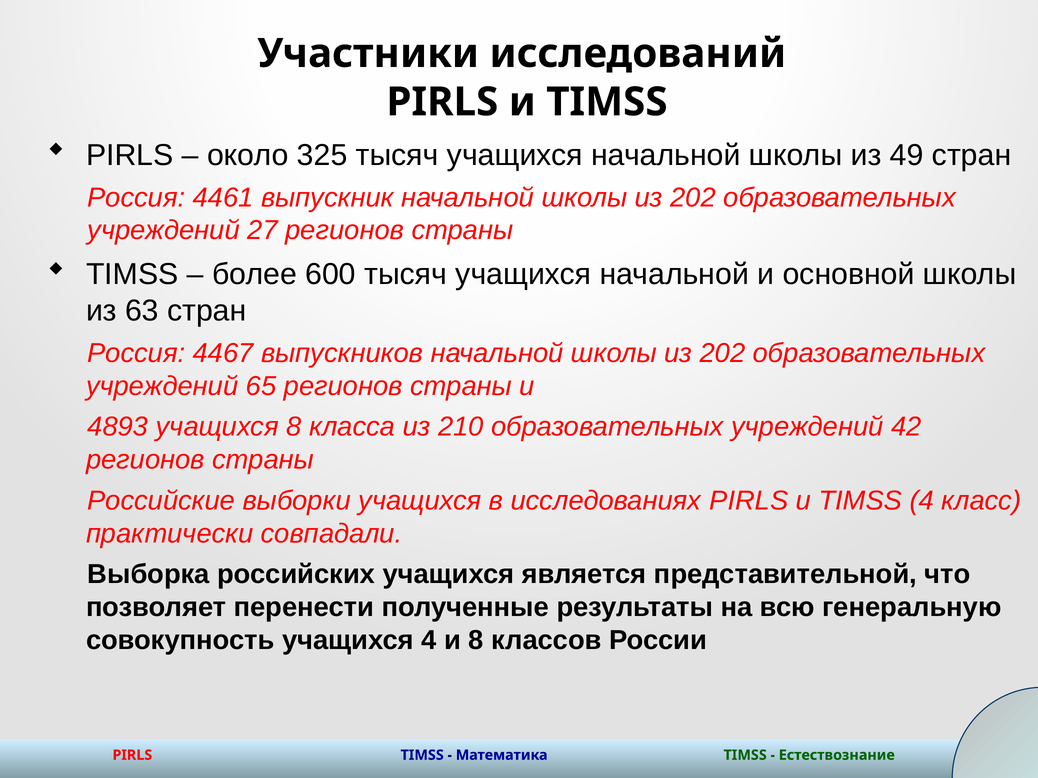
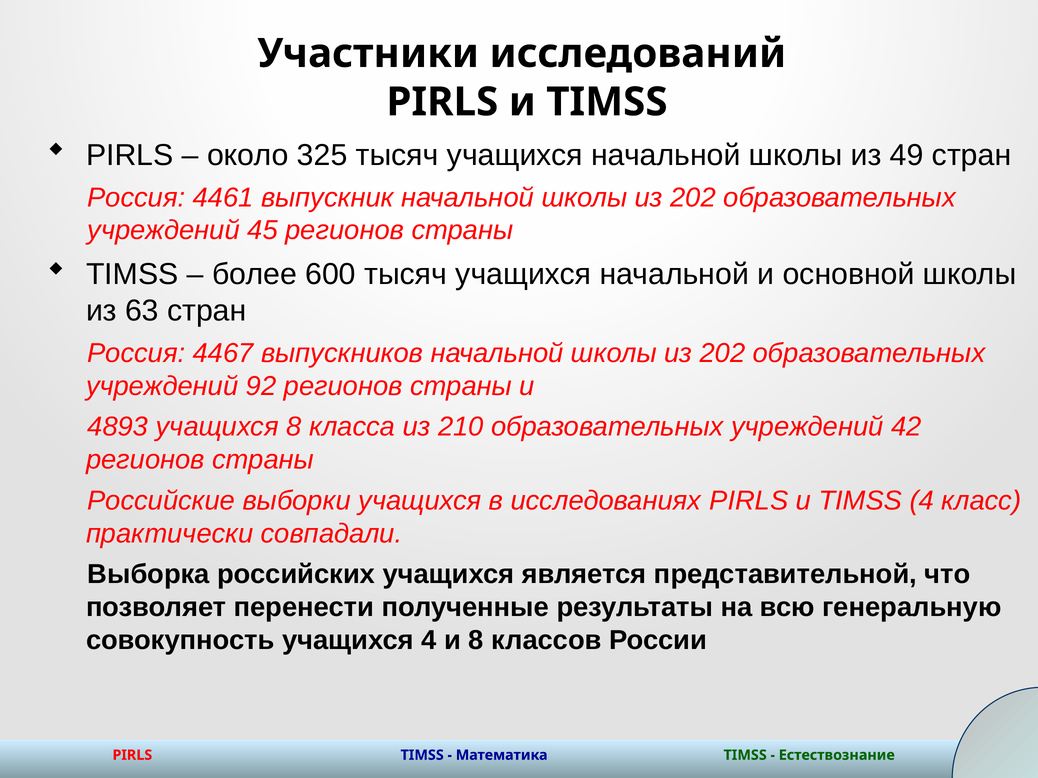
27: 27 -> 45
65: 65 -> 92
